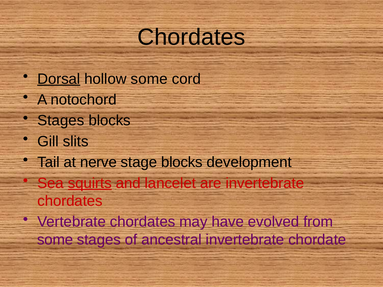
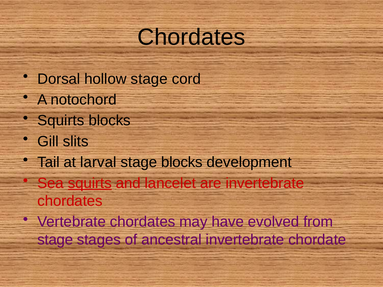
Dorsal underline: present -> none
hollow some: some -> stage
Stages at (61, 121): Stages -> Squirts
nerve: nerve -> larval
some at (55, 240): some -> stage
